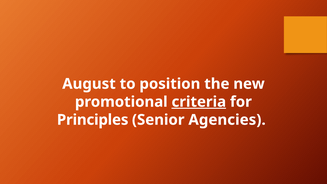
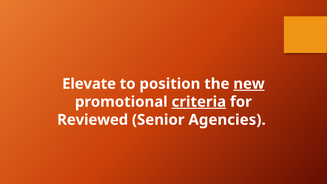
August: August -> Elevate
new underline: none -> present
Principles: Principles -> Reviewed
